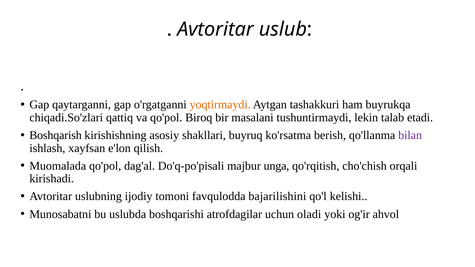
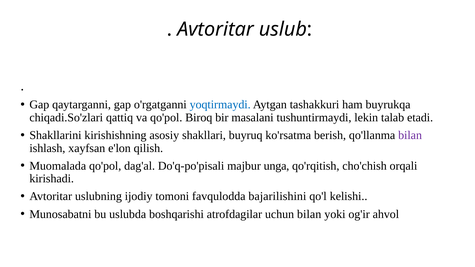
yoqtirmaydi colour: orange -> blue
Boshqarish: Boshqarish -> Shakllarini
uchun oladi: oladi -> bilan
